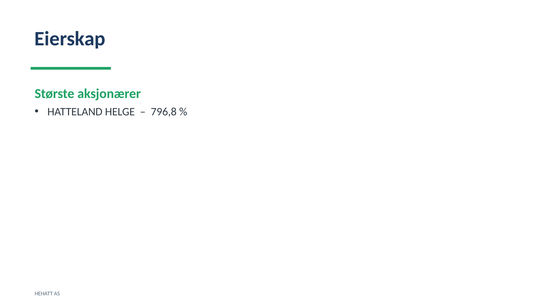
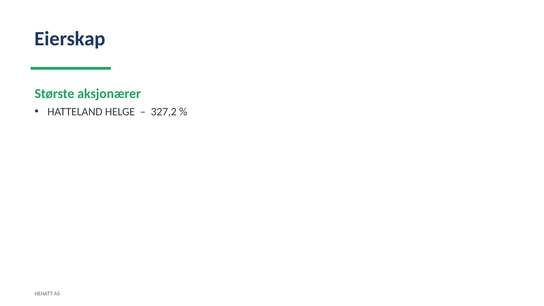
796,8: 796,8 -> 327,2
